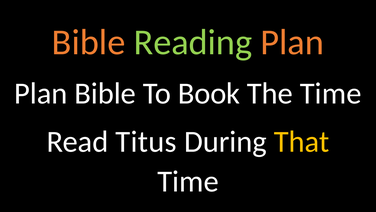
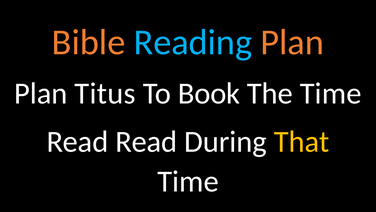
Reading colour: light green -> light blue
Plan Bible: Bible -> Titus
Read Titus: Titus -> Read
